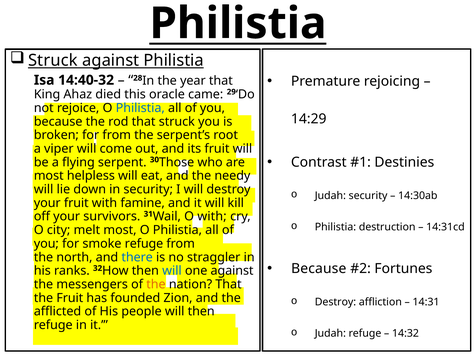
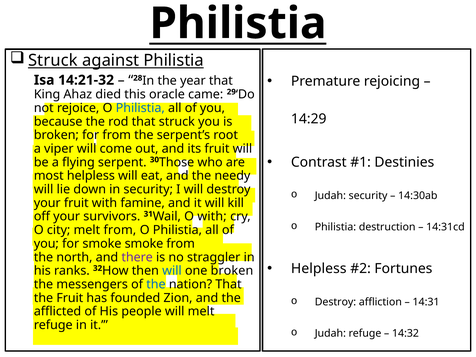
14:40-32: 14:40-32 -> 14:21-32
melt most: most -> from
smoke refuge: refuge -> smoke
there colour: blue -> purple
Because at (319, 269): Because -> Helpless
one against: against -> broken
the at (156, 284) colour: orange -> blue
will then: then -> melt
